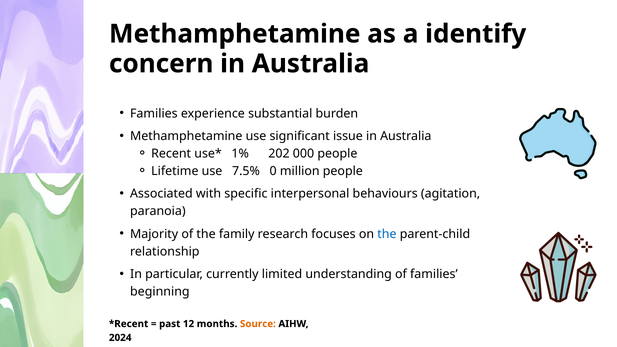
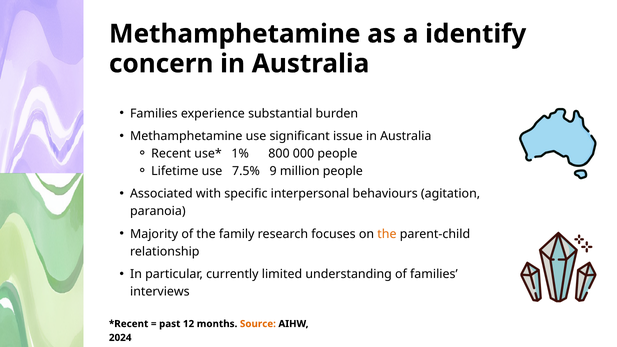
202: 202 -> 800
0: 0 -> 9
the at (387, 234) colour: blue -> orange
beginning: beginning -> interviews
